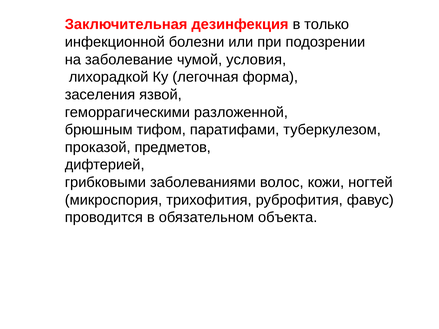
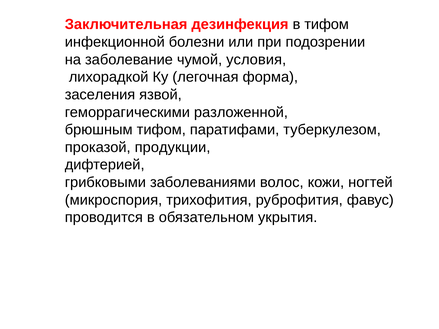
в только: только -> тифом
предметов: предметов -> продукции
объекта: объекта -> укрытия
